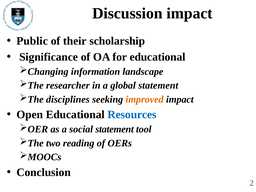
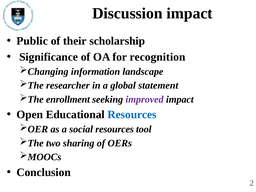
for educational: educational -> recognition
disciplines: disciplines -> enrollment
improved colour: orange -> purple
social statement: statement -> resources
reading: reading -> sharing
